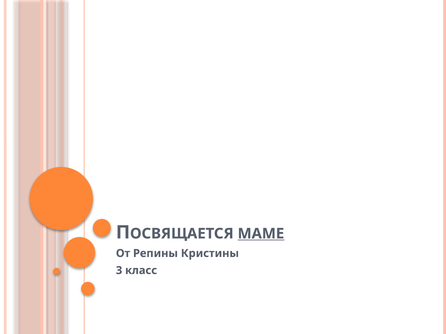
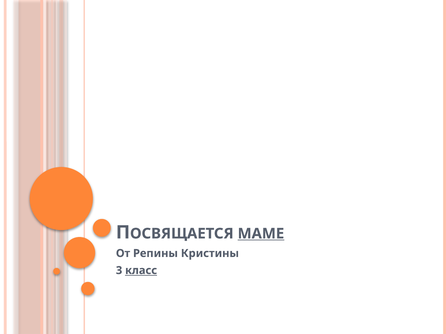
класс underline: none -> present
